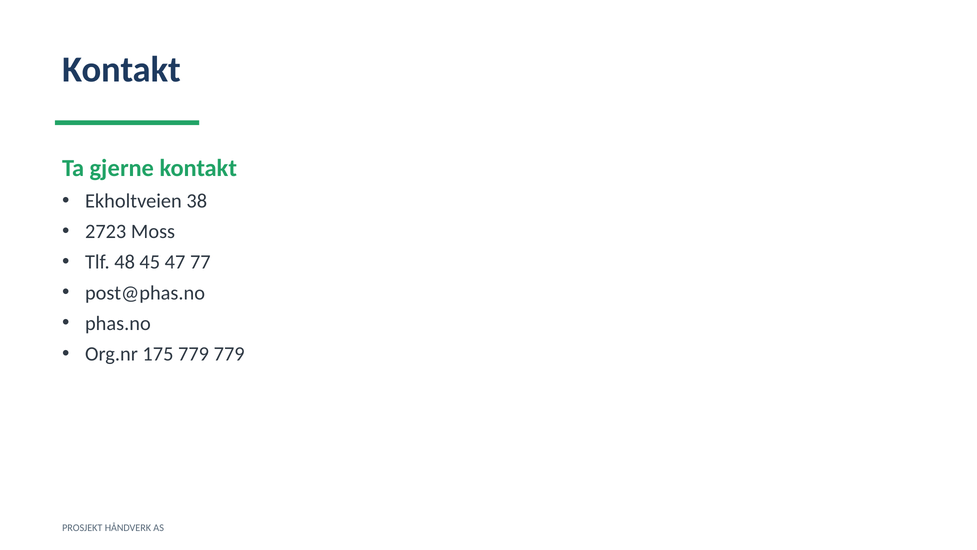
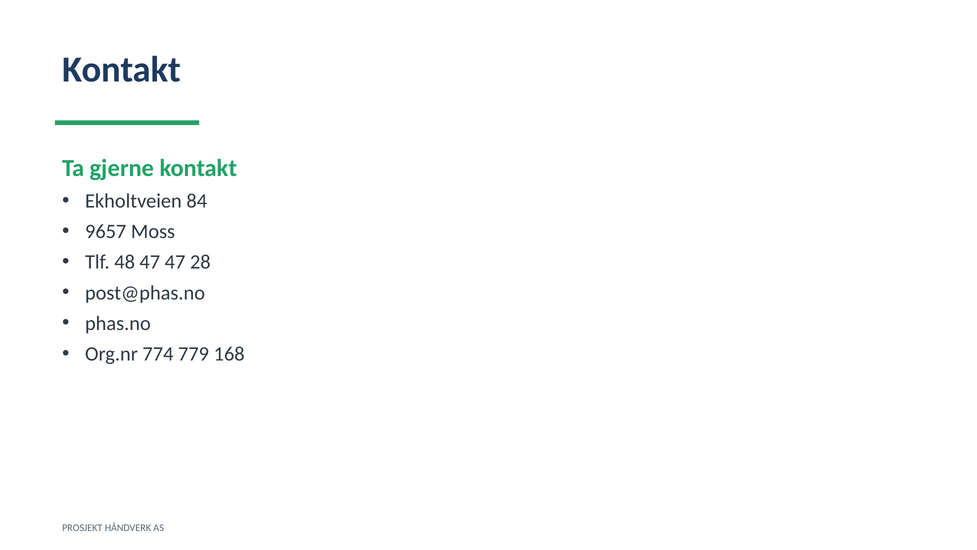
38: 38 -> 84
2723: 2723 -> 9657
48 45: 45 -> 47
77: 77 -> 28
175: 175 -> 774
779 779: 779 -> 168
